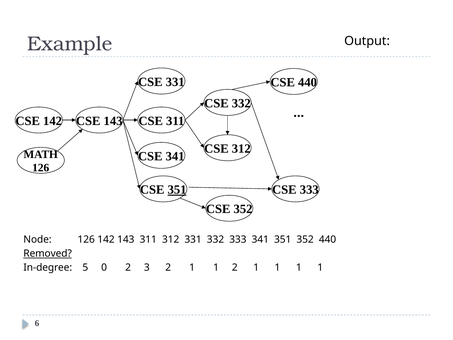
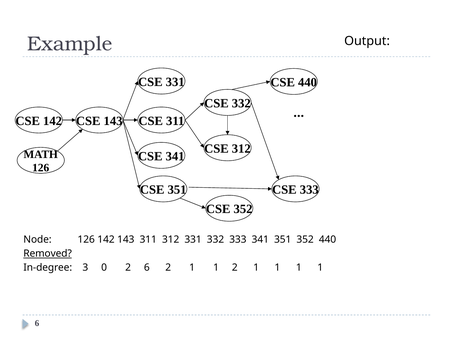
351 at (177, 190) underline: present -> none
5: 5 -> 3
2 3: 3 -> 6
